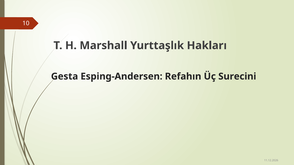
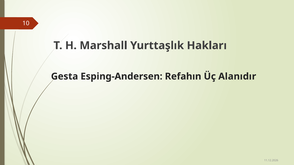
Surecini: Surecini -> Alanıdır
